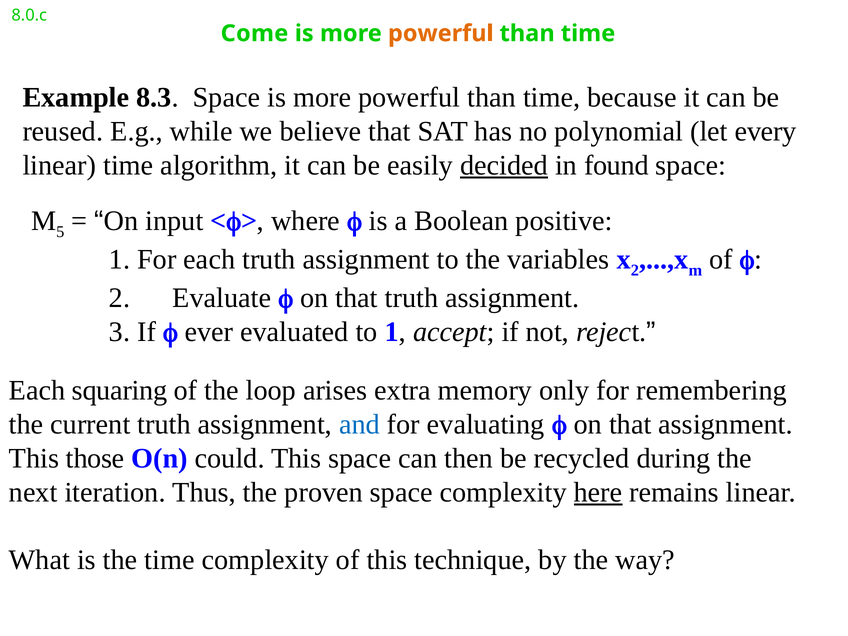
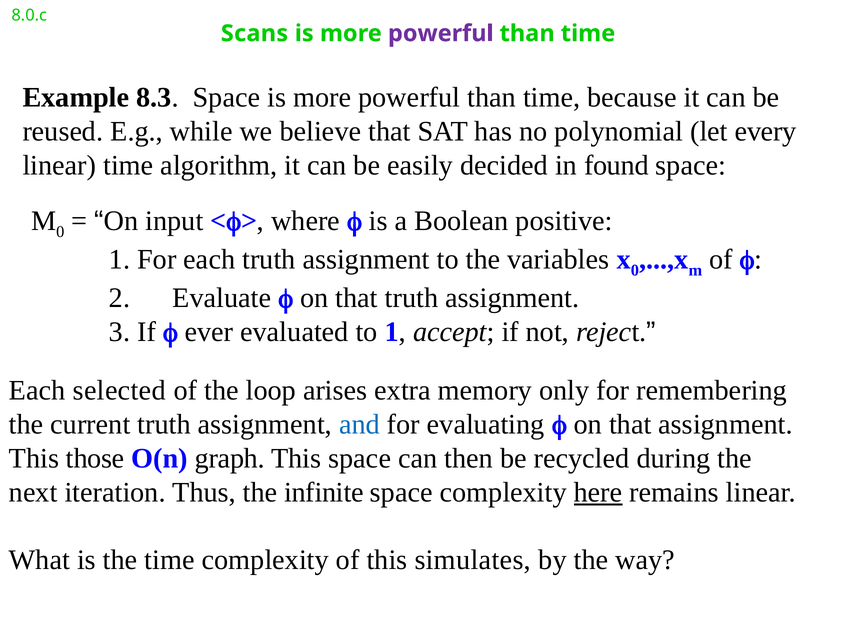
Come: Come -> Scans
powerful at (441, 33) colour: orange -> purple
decided underline: present -> none
5 at (60, 232): 5 -> 0
2 at (635, 271): 2 -> 0
squaring: squaring -> selected
could: could -> graph
proven: proven -> infinite
technique: technique -> simulates
